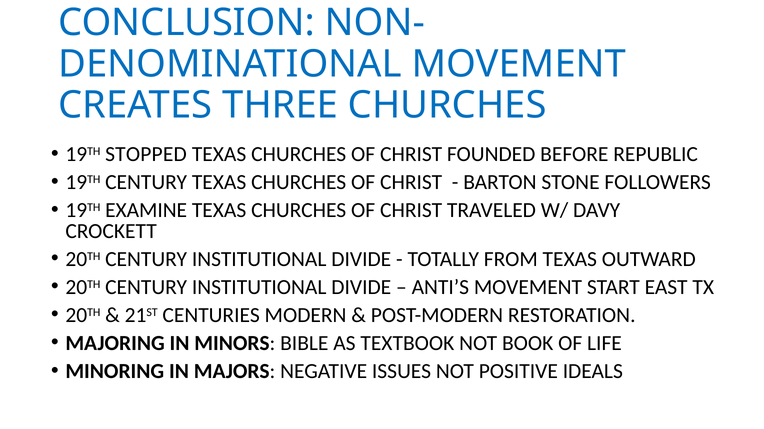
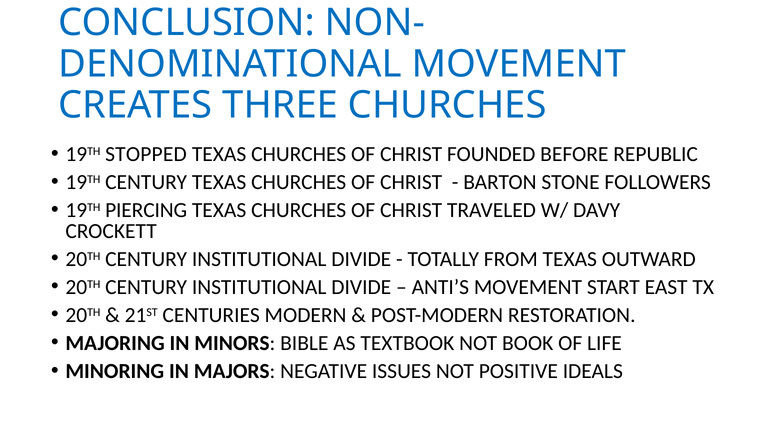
EXAMINE: EXAMINE -> PIERCING
